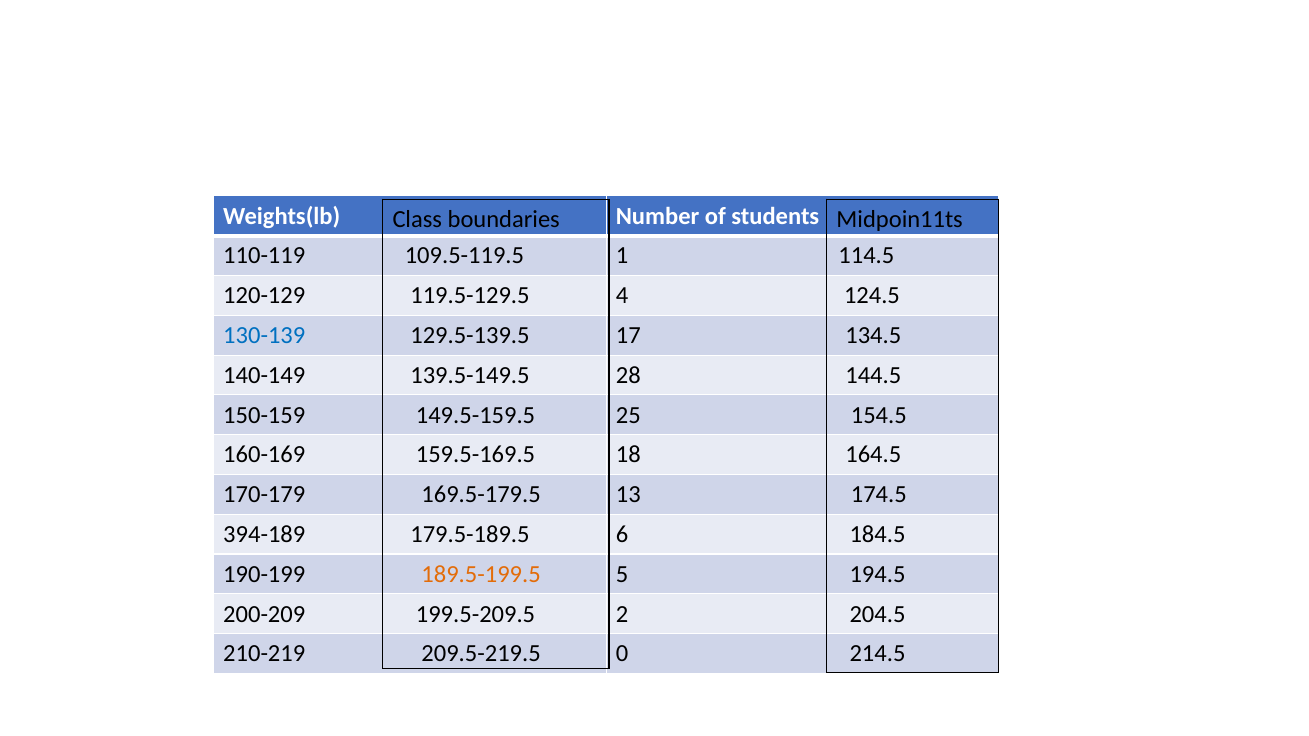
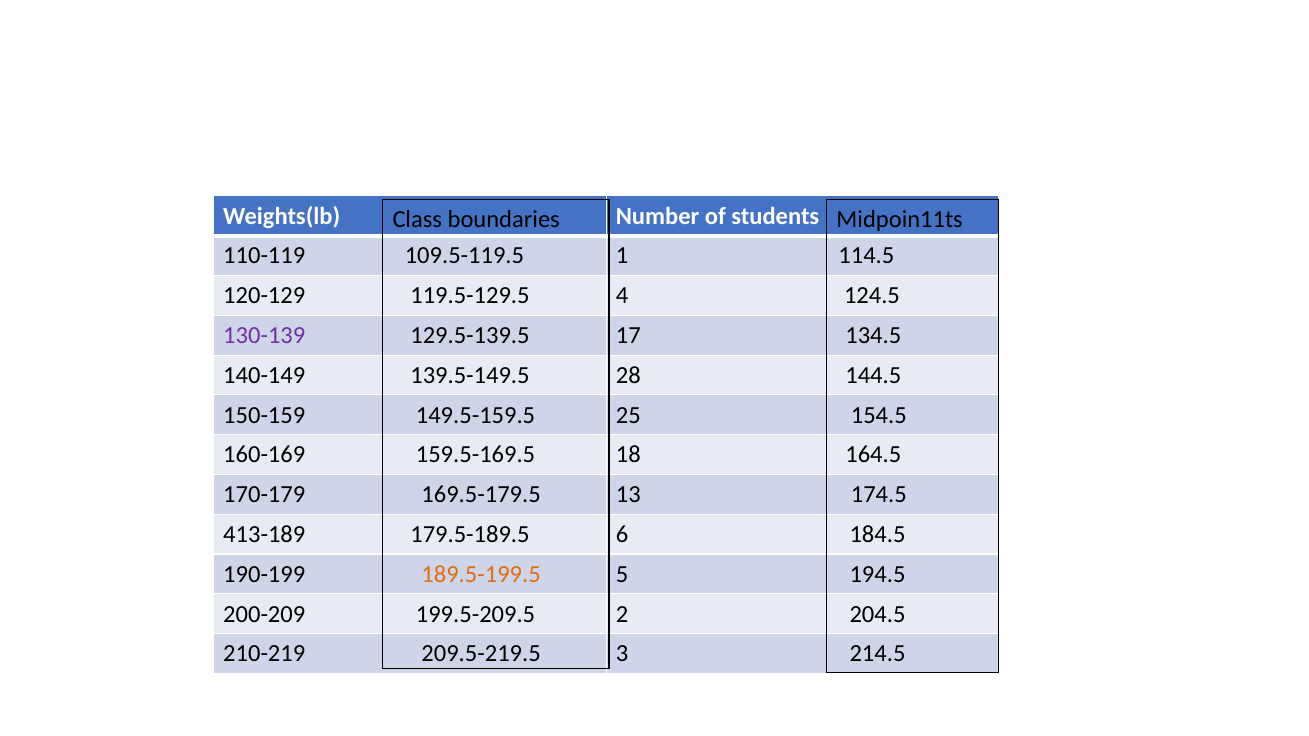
130-139 colour: blue -> purple
394-189: 394-189 -> 413-189
0: 0 -> 3
